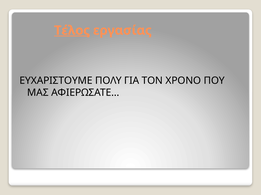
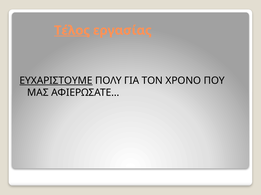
ΕΥΧΑΡΙΣΤΟΥΜΕ underline: none -> present
